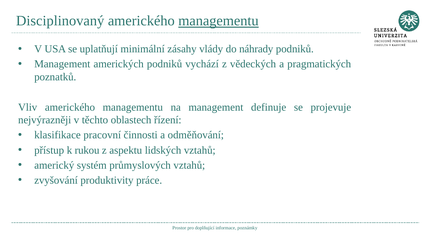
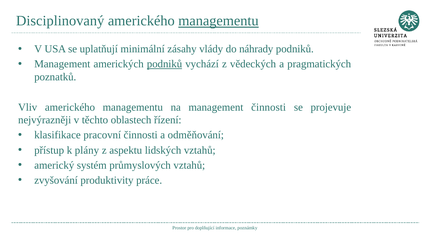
podniků at (165, 64) underline: none -> present
management definuje: definuje -> činnosti
rukou: rukou -> plány
